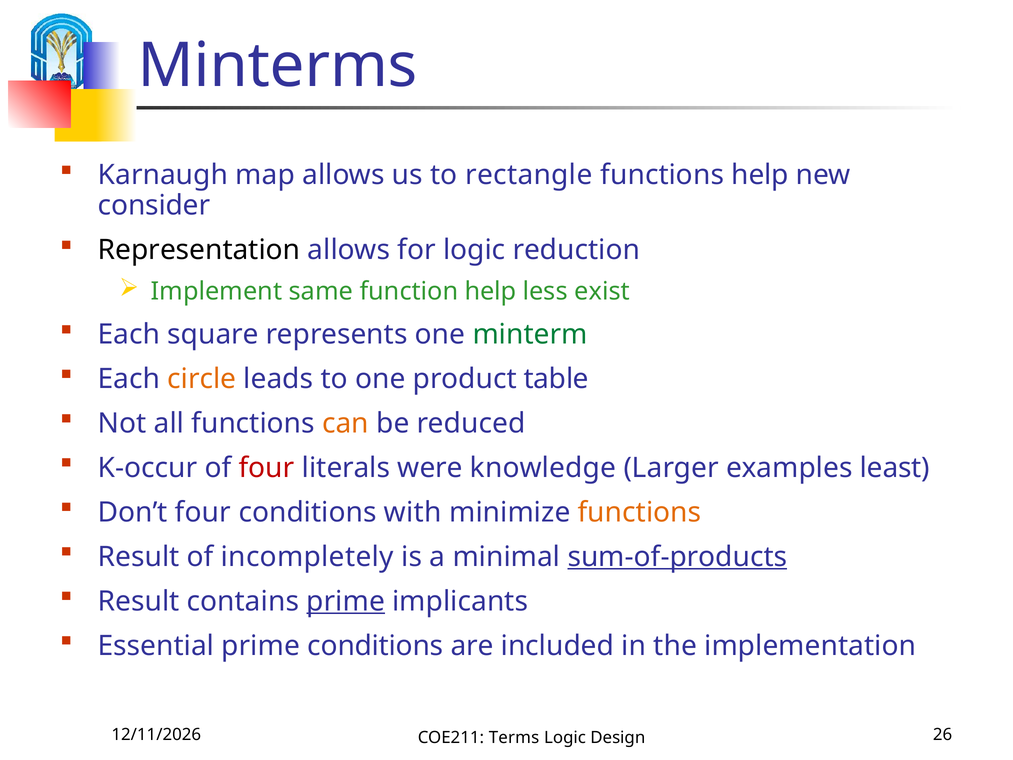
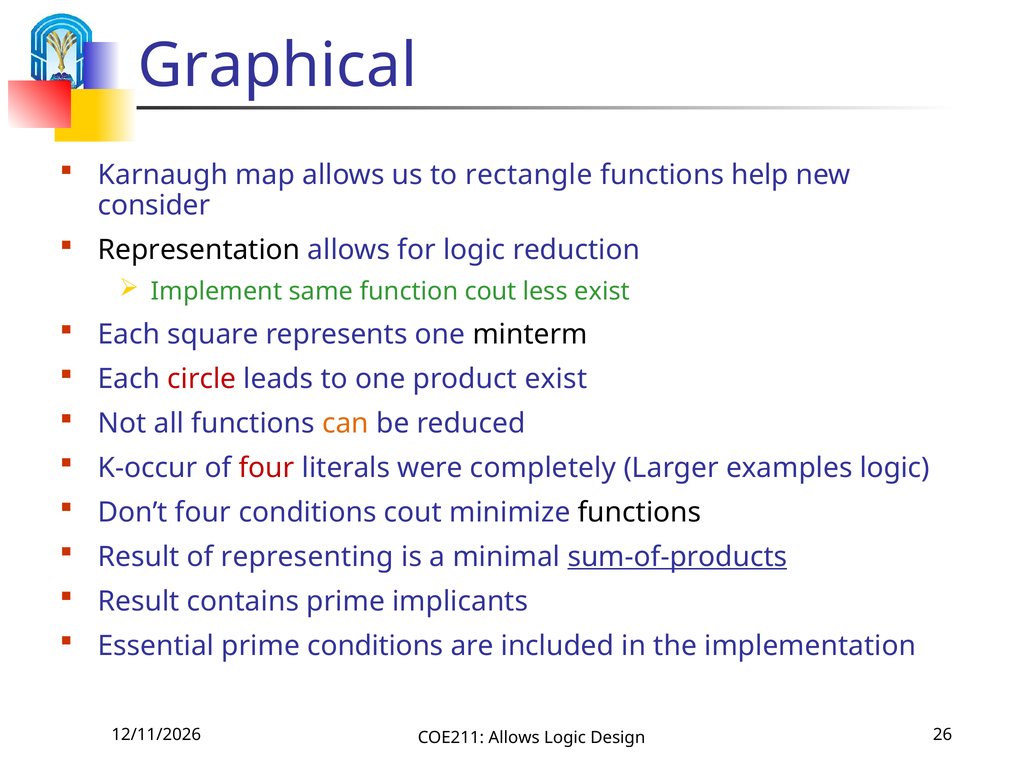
Minterms: Minterms -> Graphical
function help: help -> cout
minterm colour: green -> black
circle colour: orange -> red
product table: table -> exist
knowledge: knowledge -> completely
examples least: least -> logic
conditions with: with -> cout
functions at (640, 512) colour: orange -> black
incompletely: incompletely -> representing
prime at (346, 601) underline: present -> none
COE211 Terms: Terms -> Allows
